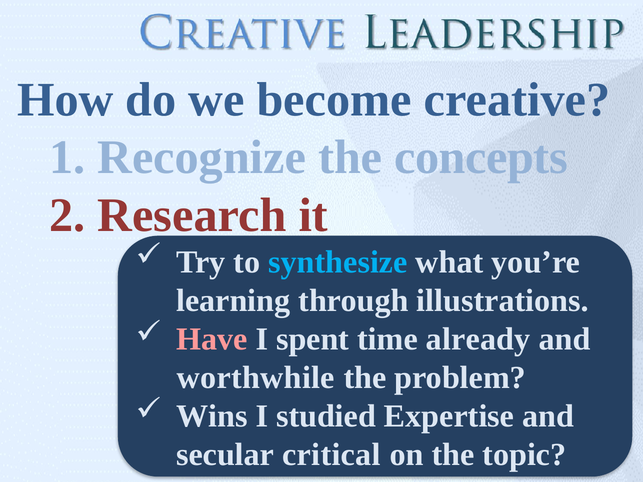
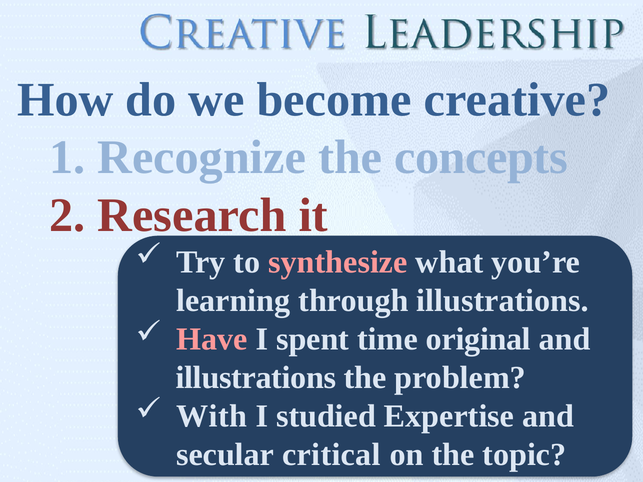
synthesize colour: light blue -> pink
already: already -> original
worthwhile at (256, 378): worthwhile -> illustrations
Wins: Wins -> With
